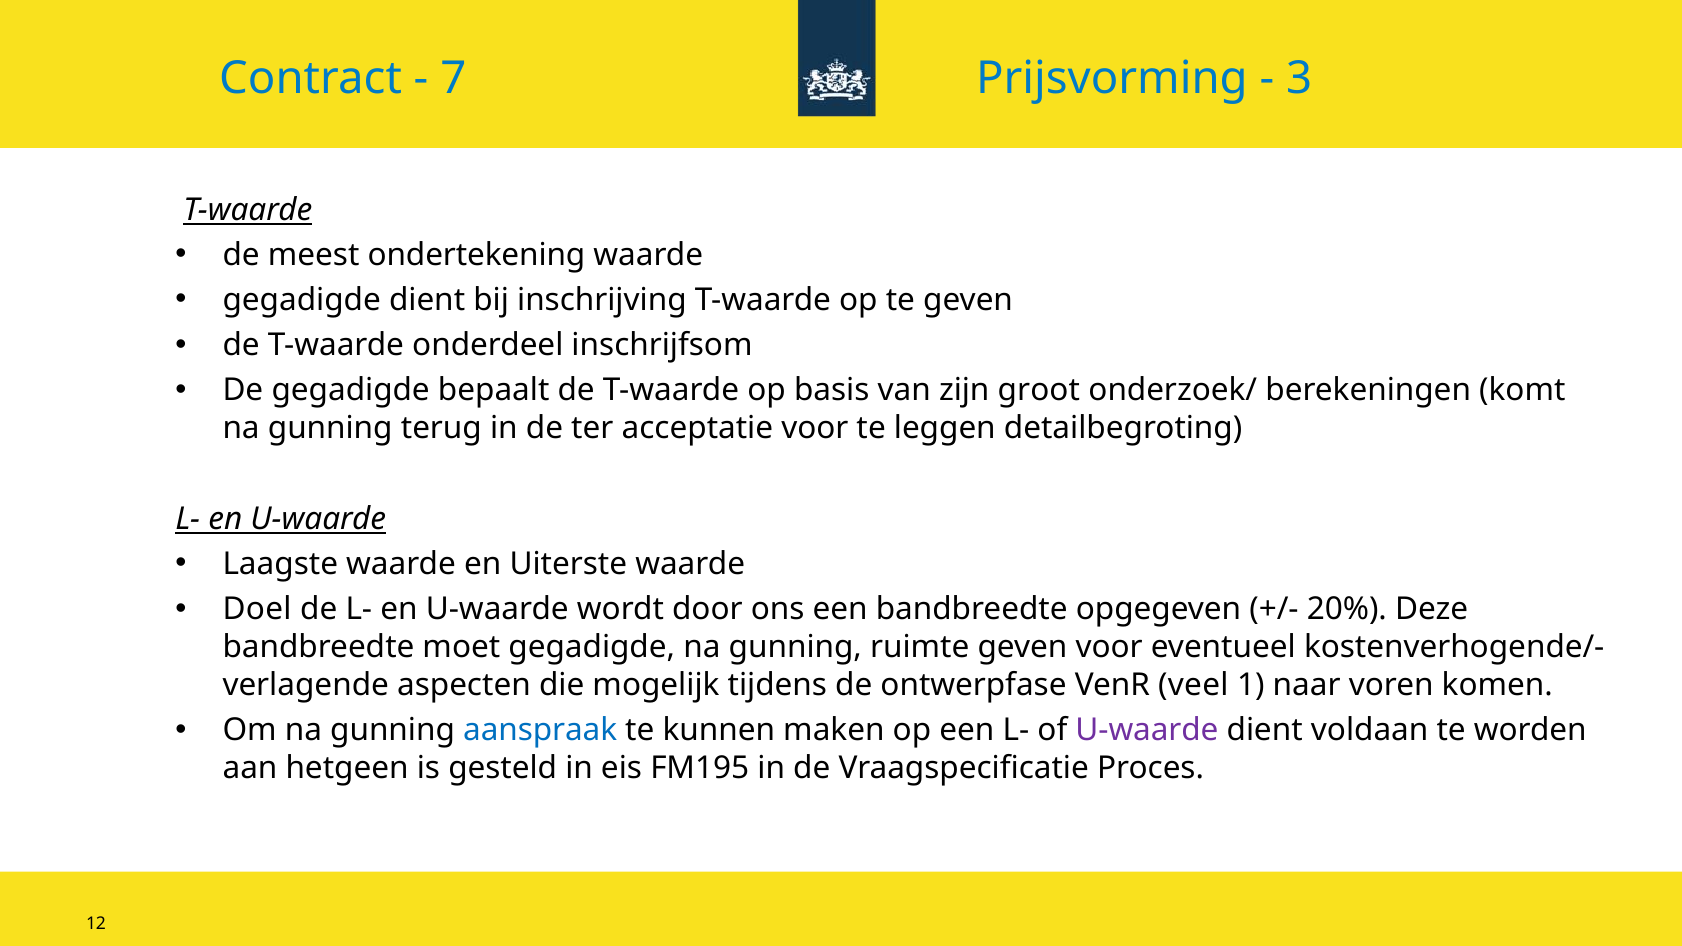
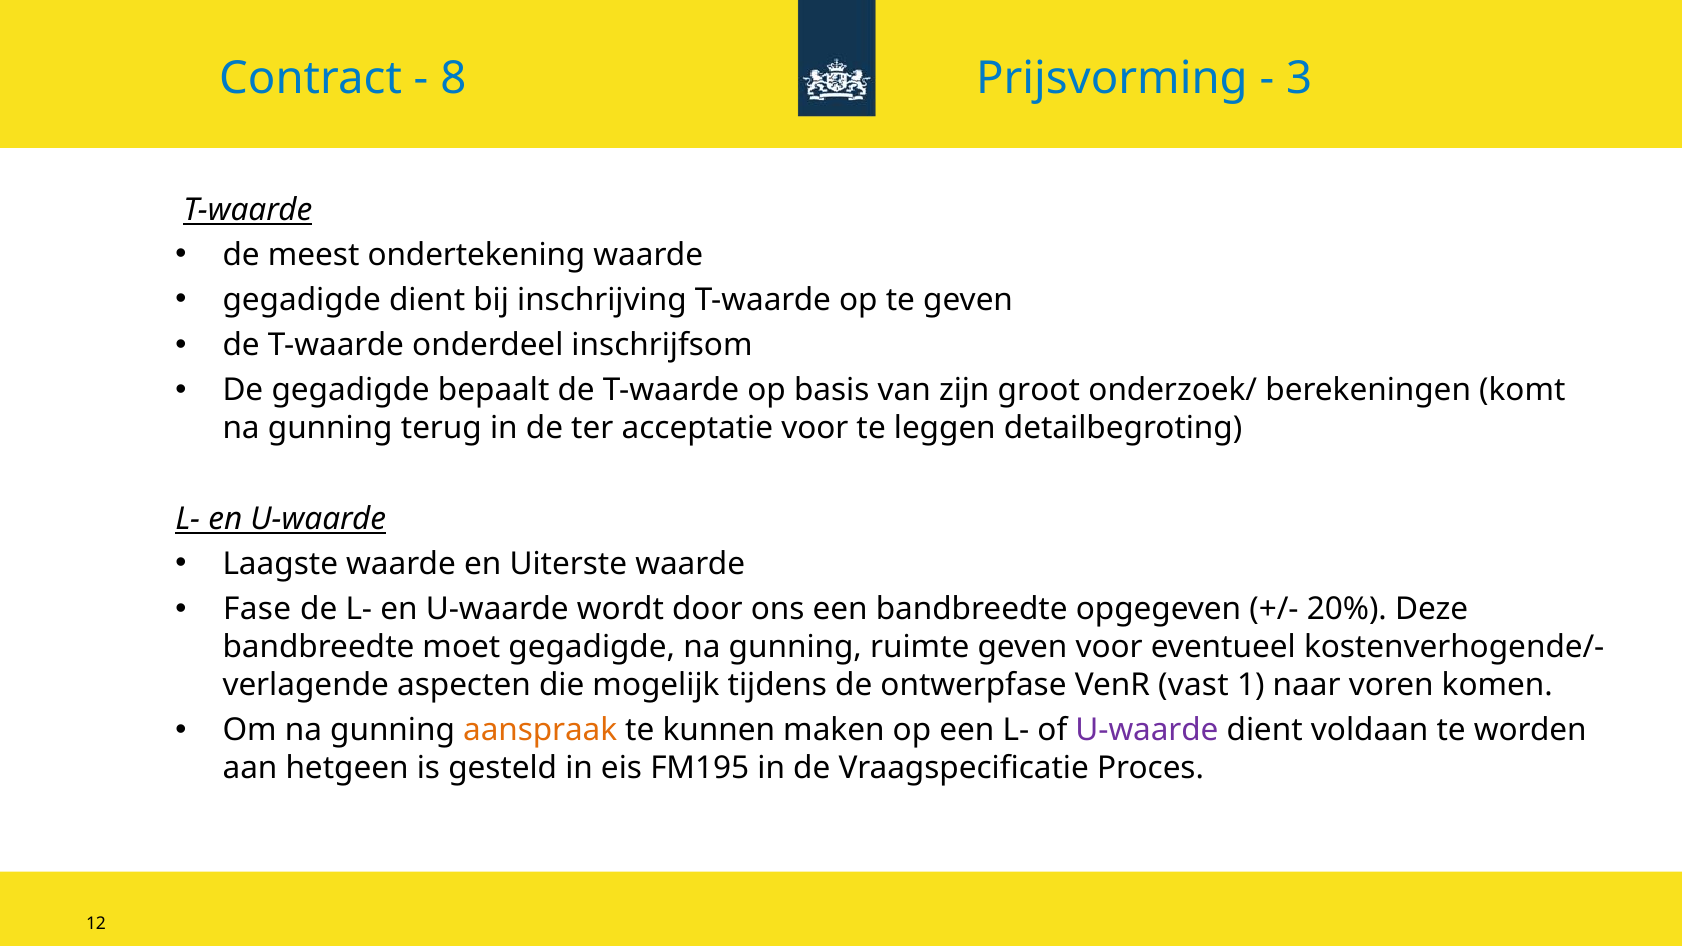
7: 7 -> 8
Doel: Doel -> Fase
veel: veel -> vast
aanspraak colour: blue -> orange
